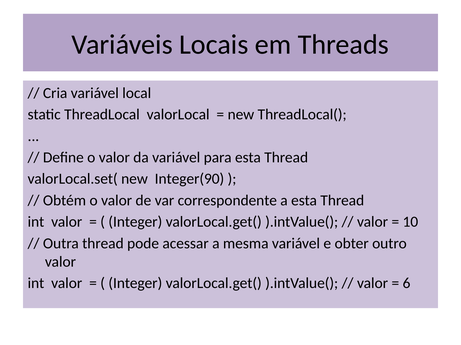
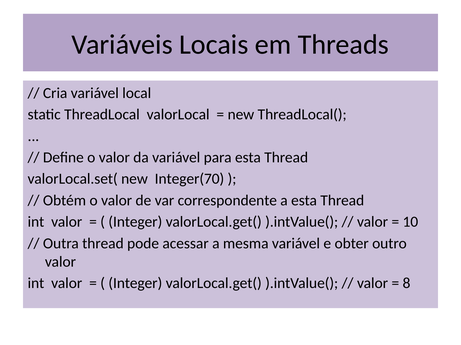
Integer(90: Integer(90 -> Integer(70
6: 6 -> 8
